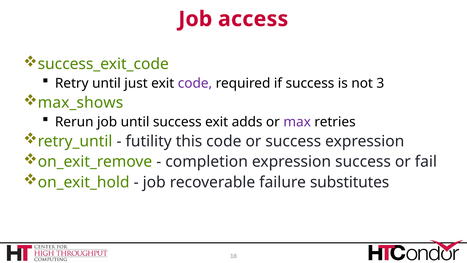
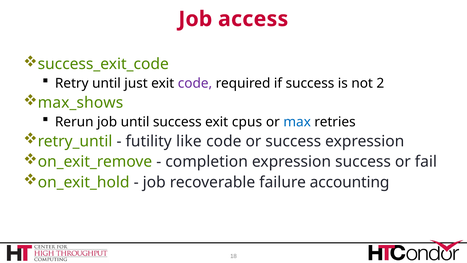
3: 3 -> 2
adds: adds -> cpus
max colour: purple -> blue
this: this -> like
substitutes: substitutes -> accounting
